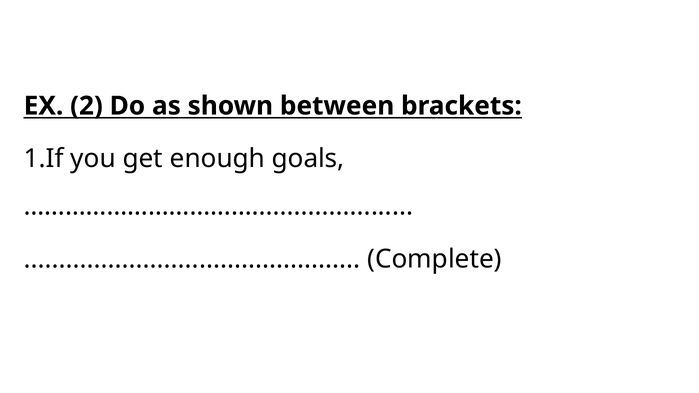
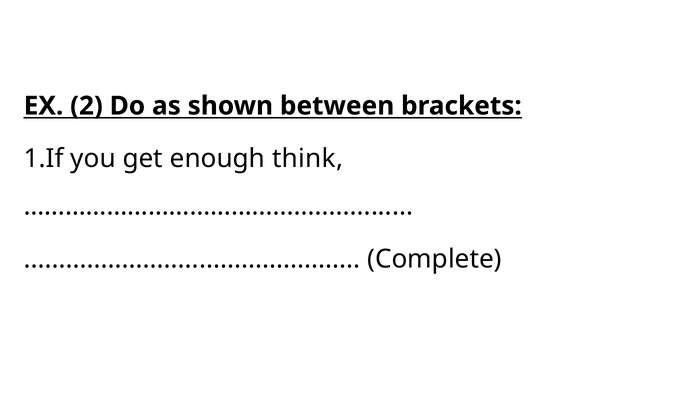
goals: goals -> think
